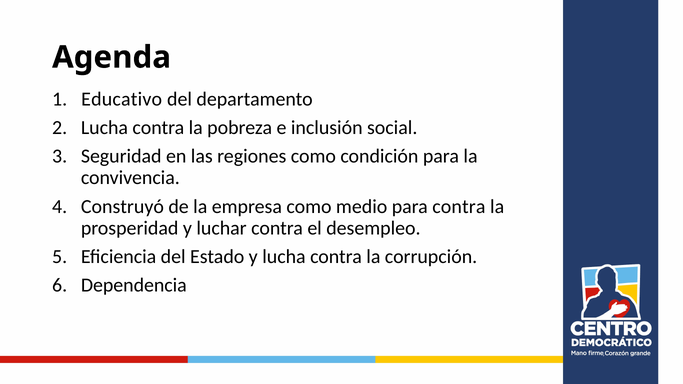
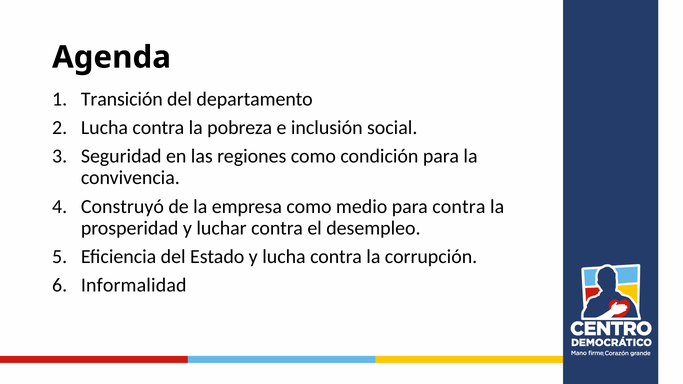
Educativo: Educativo -> Transición
Dependencia: Dependencia -> Informalidad
